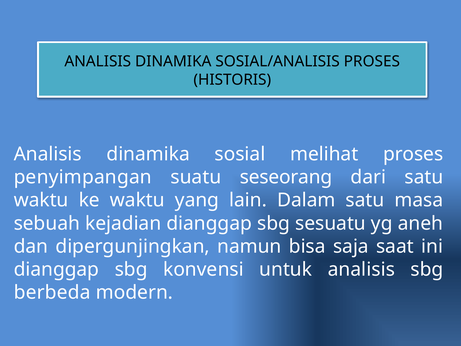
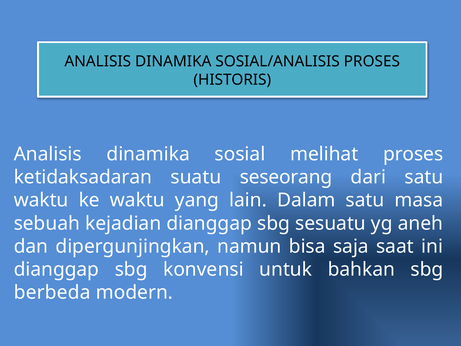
penyimpangan: penyimpangan -> ketidaksadaran
untuk analisis: analisis -> bahkan
